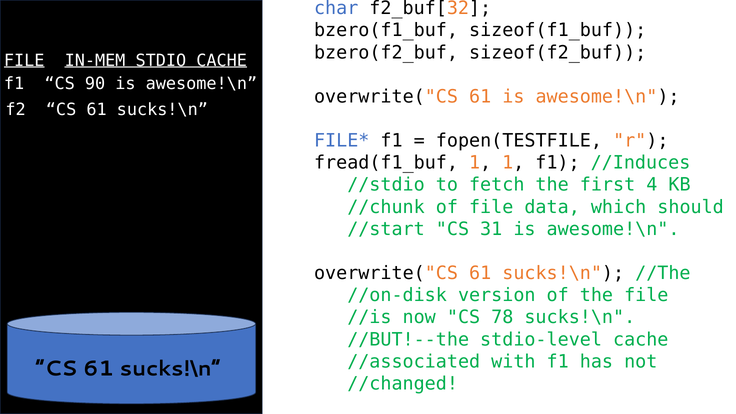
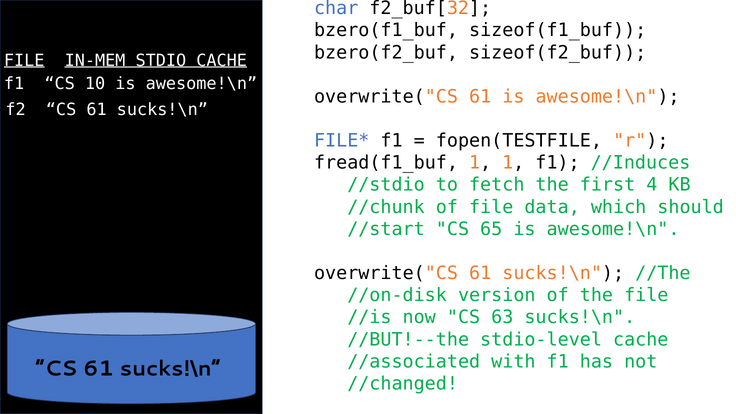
90: 90 -> 10
31: 31 -> 65
78: 78 -> 63
